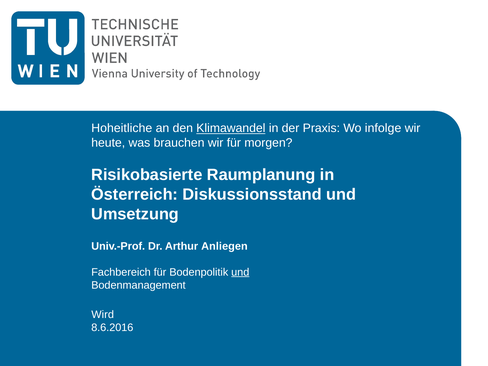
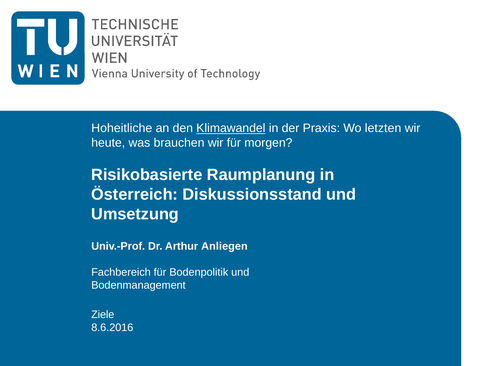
infolge: infolge -> letzten
und at (240, 272) underline: present -> none
Wird: Wird -> Ziele
